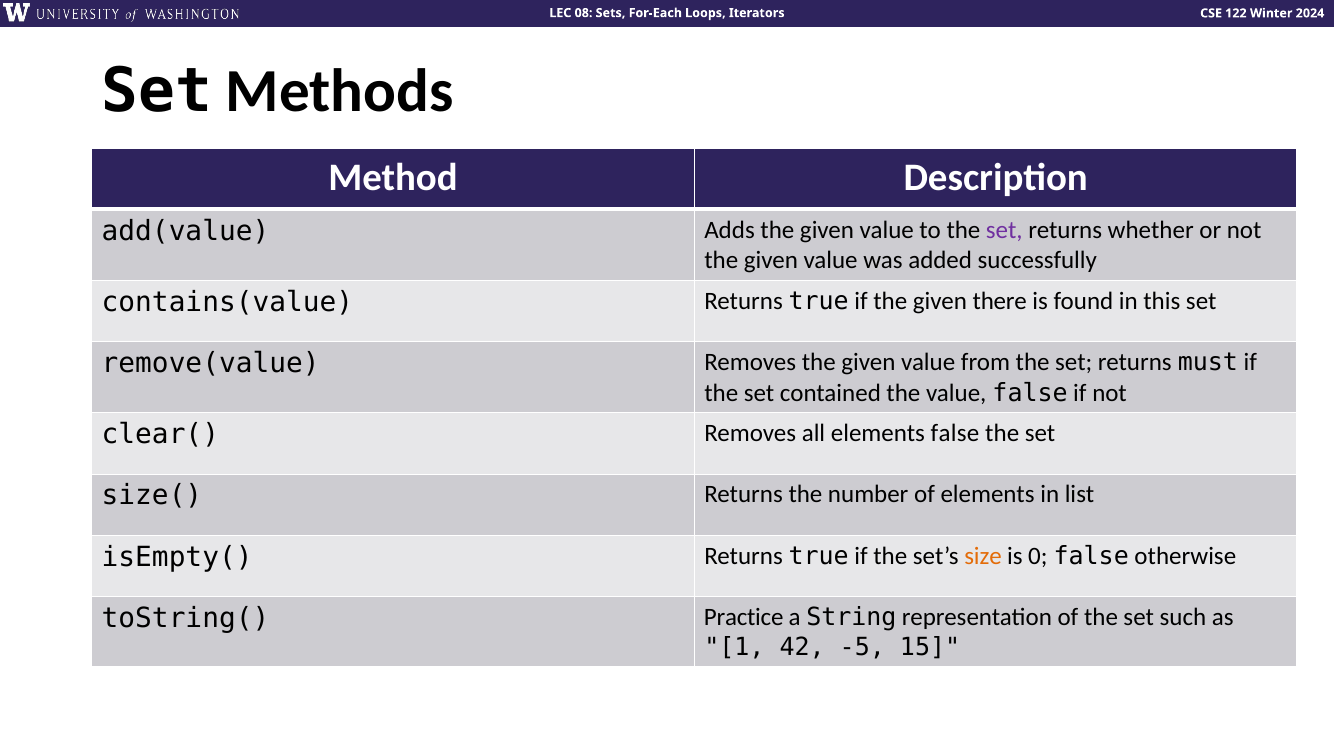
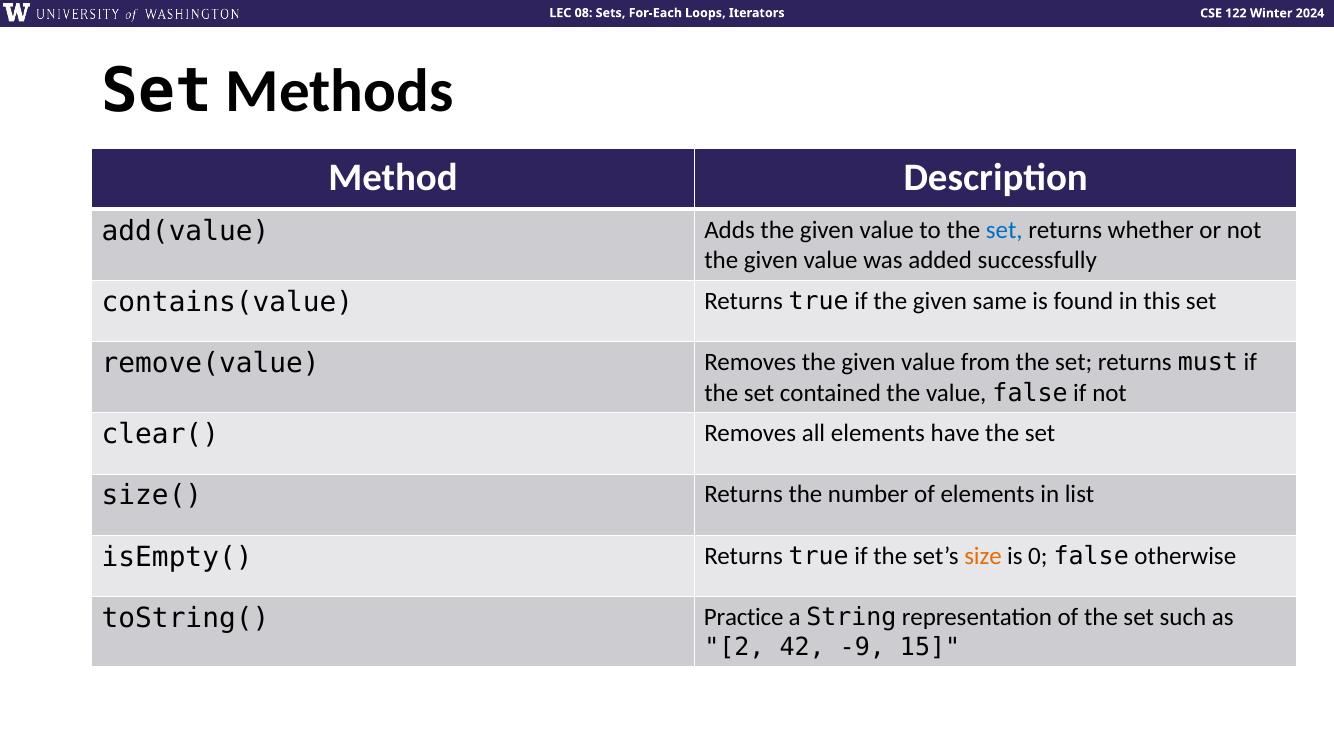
set at (1004, 230) colour: purple -> blue
there: there -> same
elements false: false -> have
1: 1 -> 2
-5: -5 -> -9
